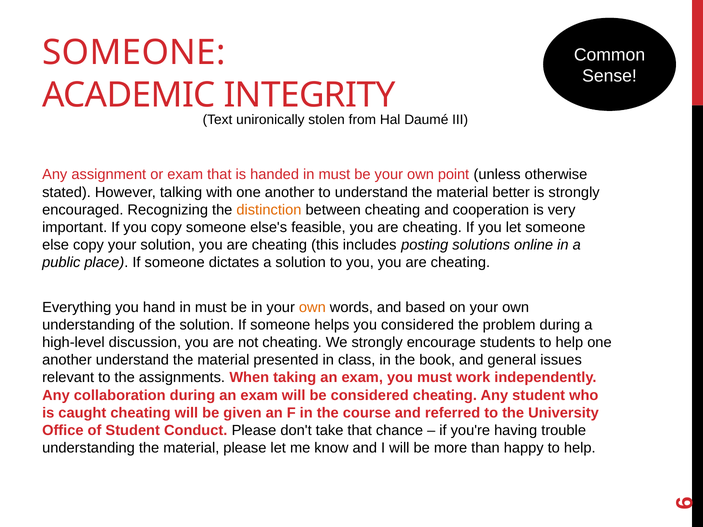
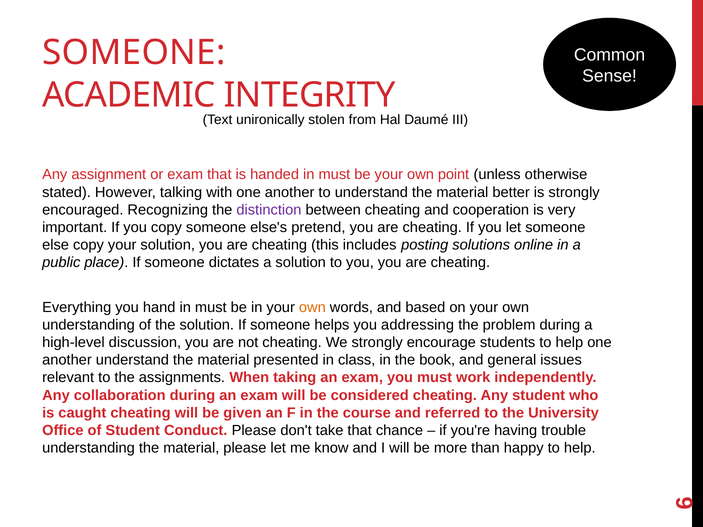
distinction colour: orange -> purple
feasible: feasible -> pretend
you considered: considered -> addressing
